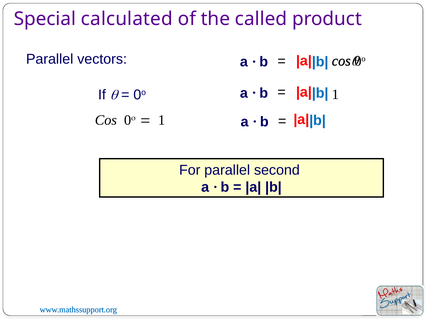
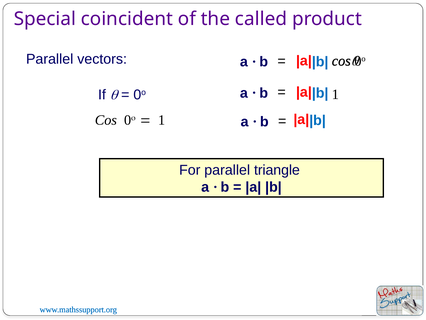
calculated: calculated -> coincident
second: second -> triangle
